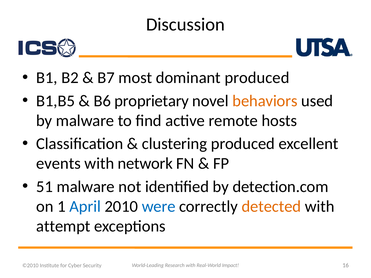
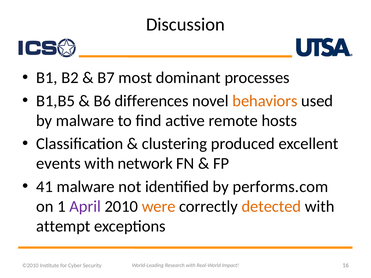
dominant produced: produced -> processes
proprietary: proprietary -> differences
51: 51 -> 41
detection.com: detection.com -> performs.com
April colour: blue -> purple
were colour: blue -> orange
